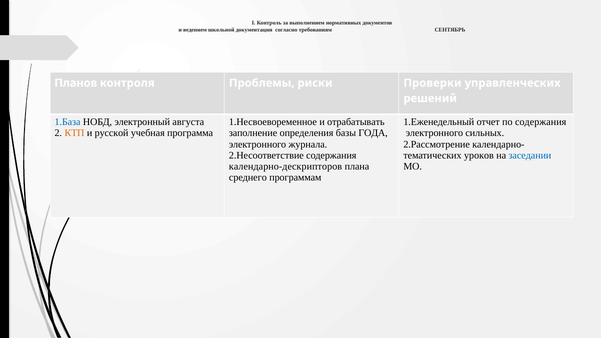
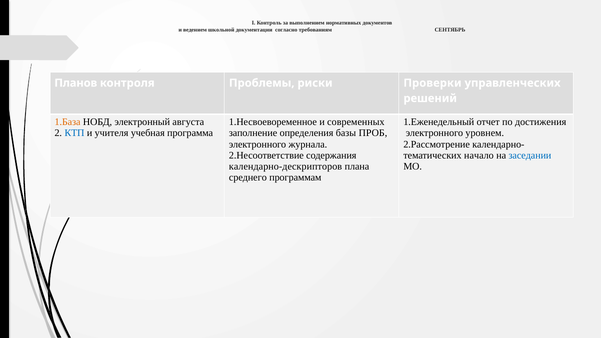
1.База colour: blue -> orange
отрабатывать: отрабатывать -> современных
по содержания: содержания -> достижения
КТП colour: orange -> blue
русской: русской -> учителя
ГОДА: ГОДА -> ПРОБ
сильных: сильных -> уровнем
уроков: уроков -> начало
